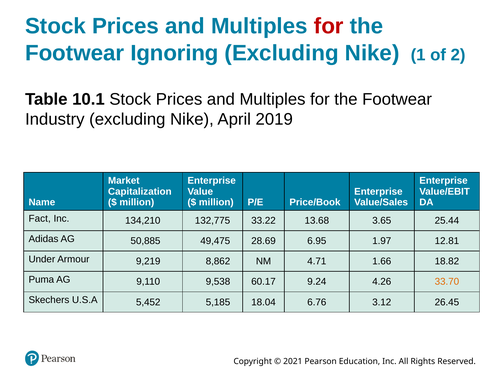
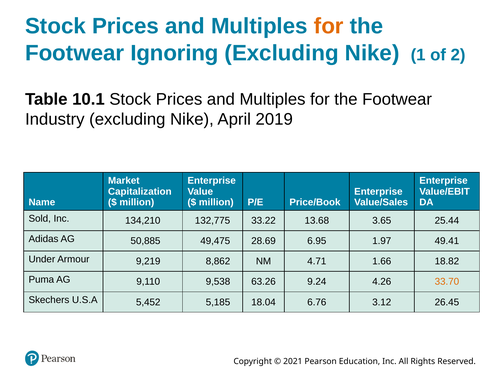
for at (329, 26) colour: red -> orange
Fact: Fact -> Sold
12.81: 12.81 -> 49.41
60.17: 60.17 -> 63.26
